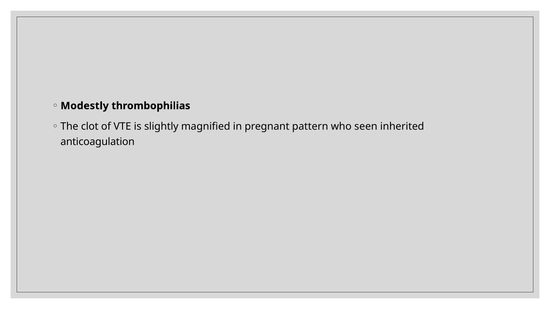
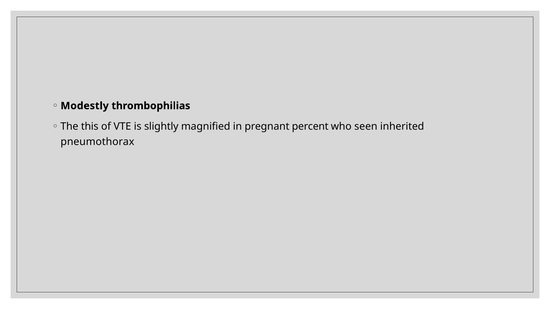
clot: clot -> this
pattern: pattern -> percent
anticoagulation: anticoagulation -> pneumothorax
